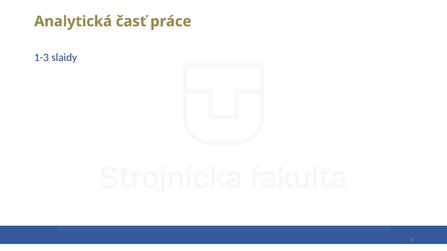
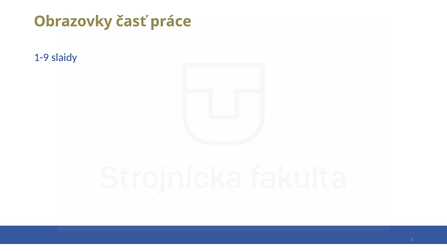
Analytická: Analytická -> Obrazovky
1-3: 1-3 -> 1-9
